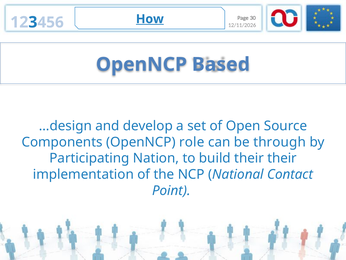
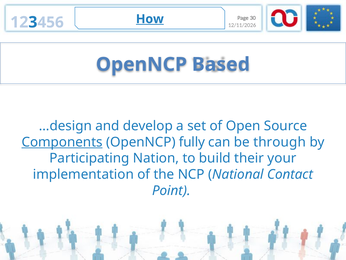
Components underline: none -> present
role: role -> fully
their their: their -> your
